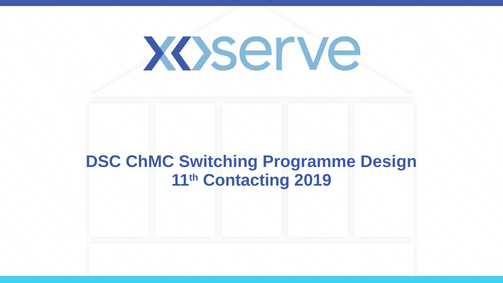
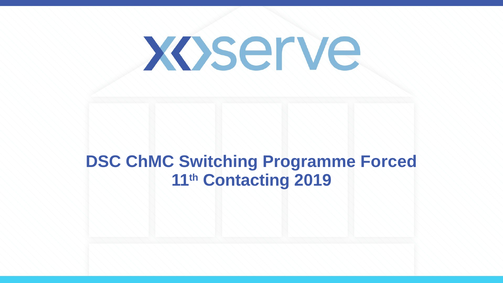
Design: Design -> Forced
